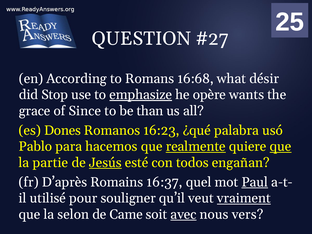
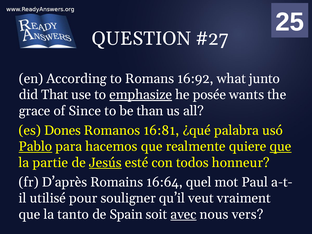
16:68: 16:68 -> 16:92
désir: désir -> junto
Stop: Stop -> That
opère: opère -> posée
16:23: 16:23 -> 16:81
Pablo underline: none -> present
realmente underline: present -> none
engañan: engañan -> honneur
16:37: 16:37 -> 16:64
Paul underline: present -> none
vraiment underline: present -> none
selon: selon -> tanto
Came: Came -> Spain
